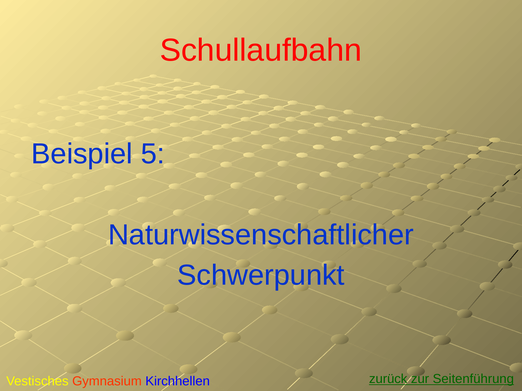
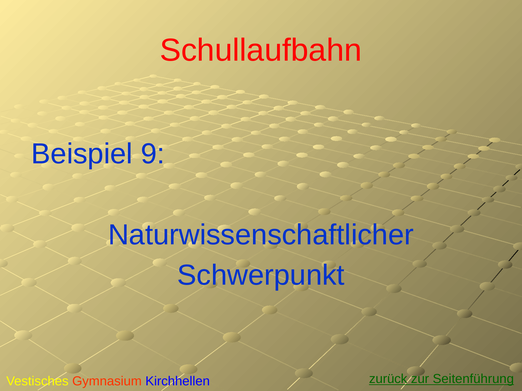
5: 5 -> 9
